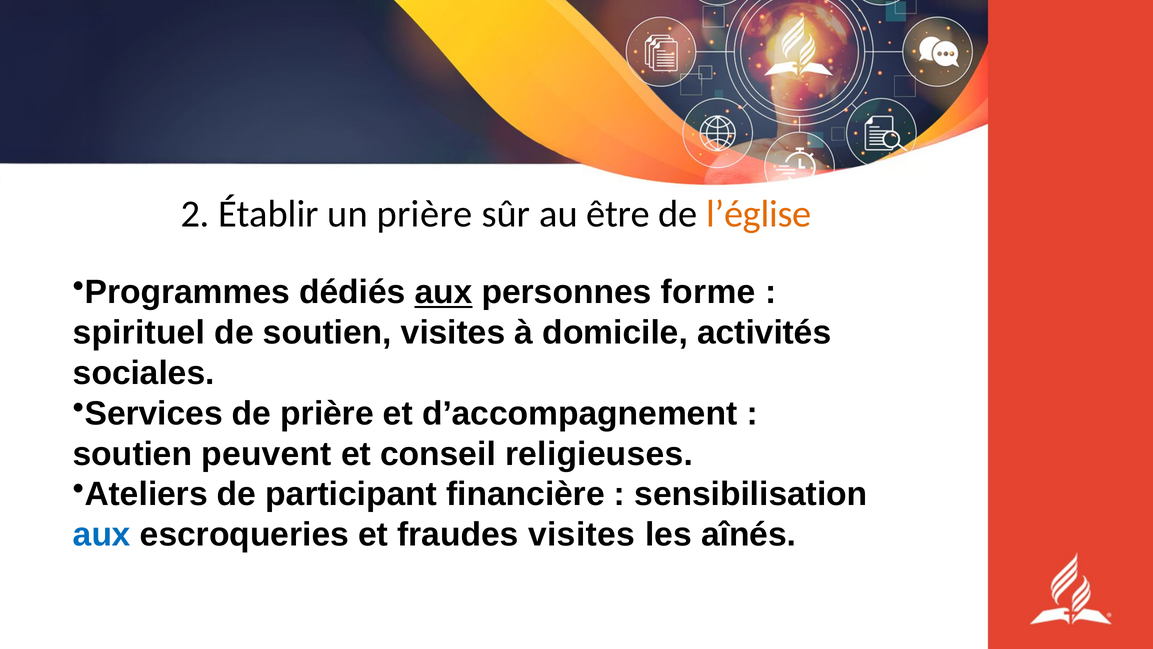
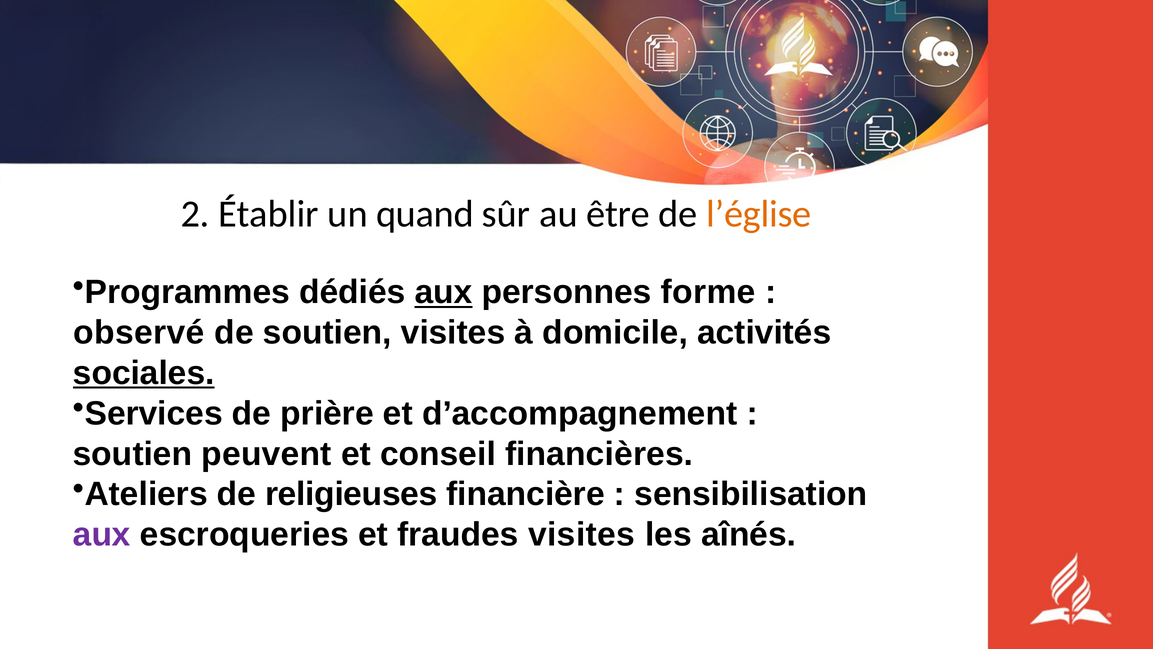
un prière: prière -> quand
spirituel: spirituel -> observé
sociales underline: none -> present
religieuses: religieuses -> financières
participant: participant -> religieuses
aux at (102, 534) colour: blue -> purple
